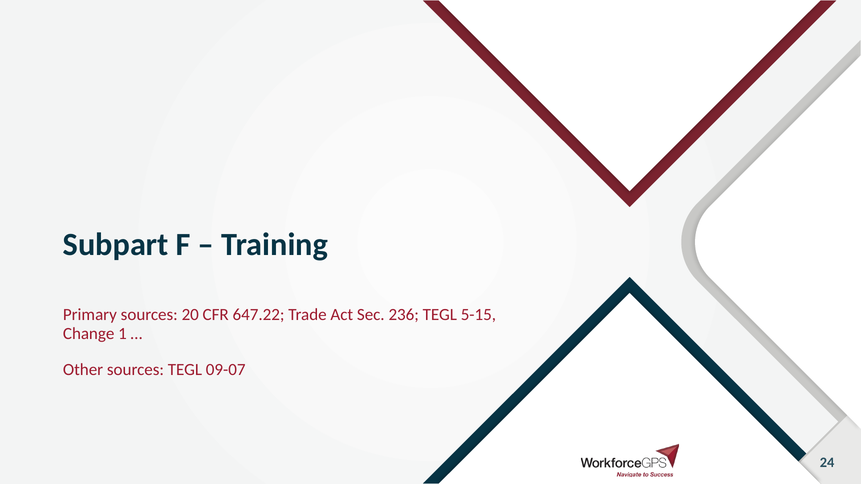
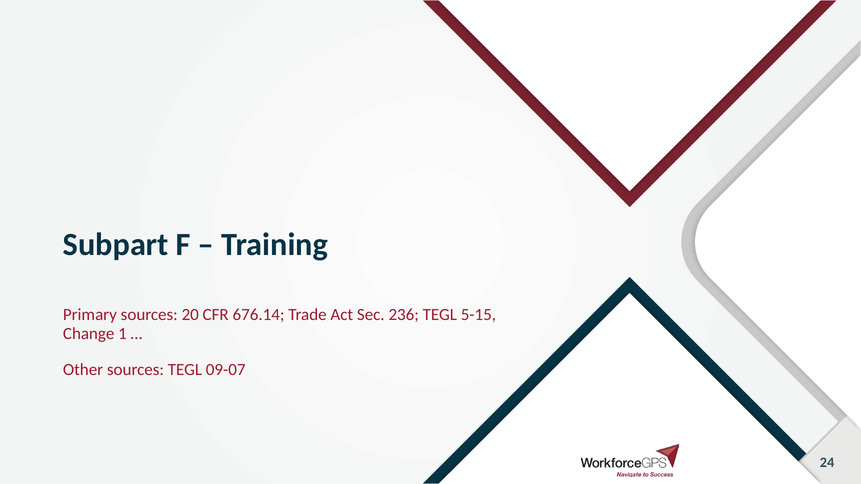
647.22: 647.22 -> 676.14
